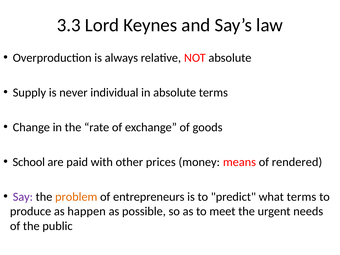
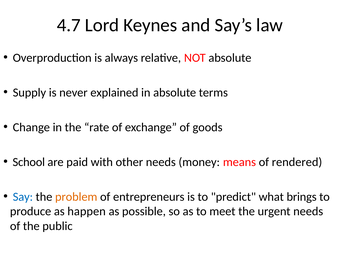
3.3: 3.3 -> 4.7
individual: individual -> explained
other prices: prices -> needs
Say colour: purple -> blue
what terms: terms -> brings
